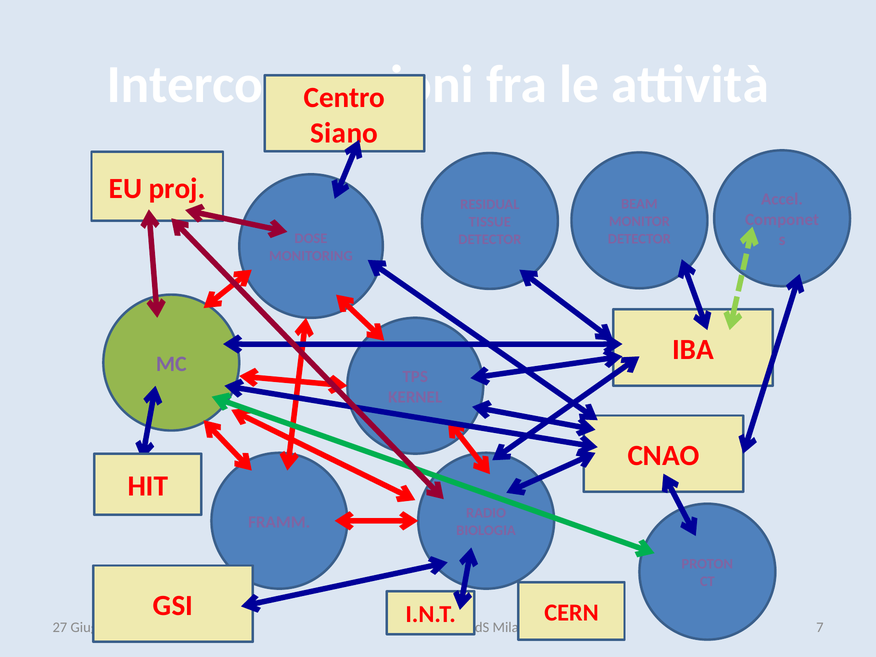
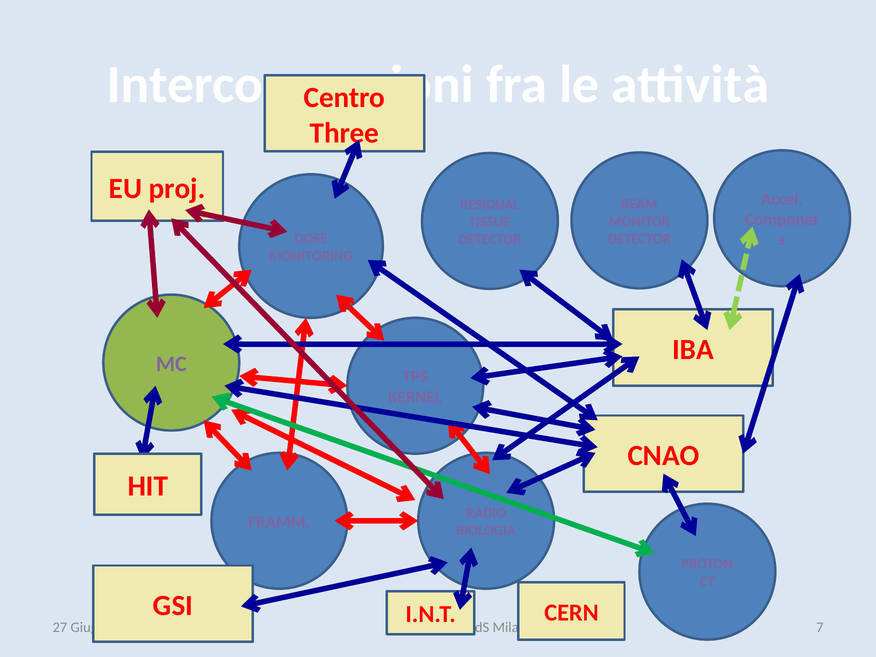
Siano: Siano -> Three
